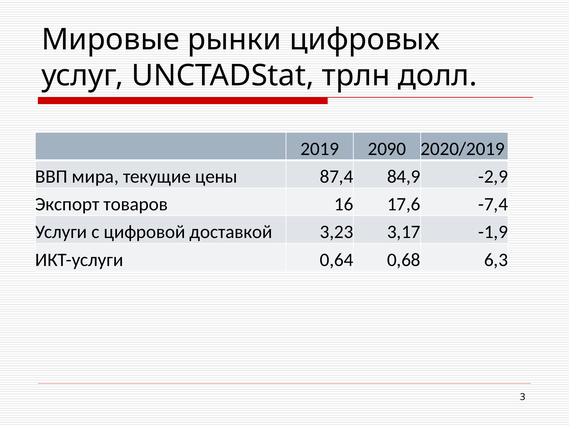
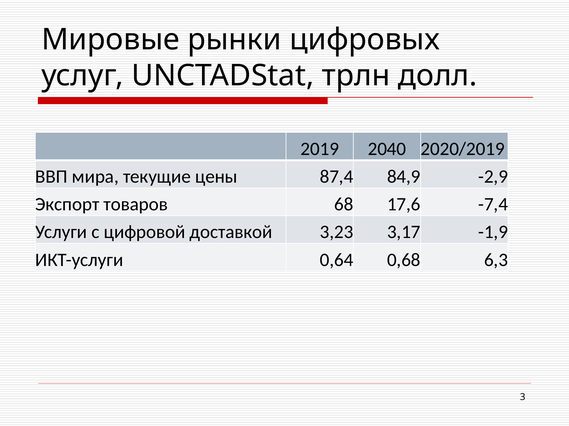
2090: 2090 -> 2040
16: 16 -> 68
